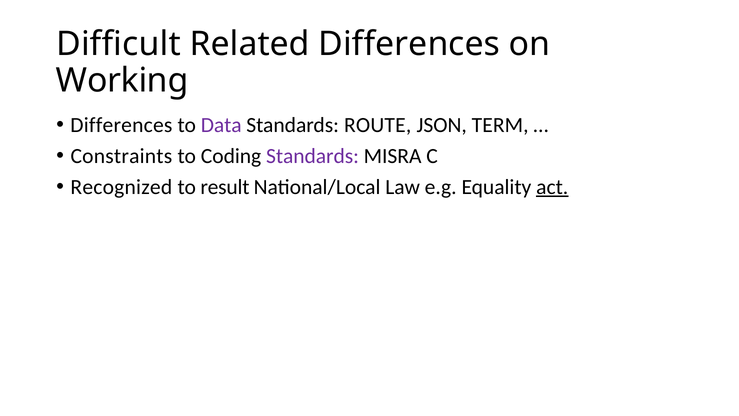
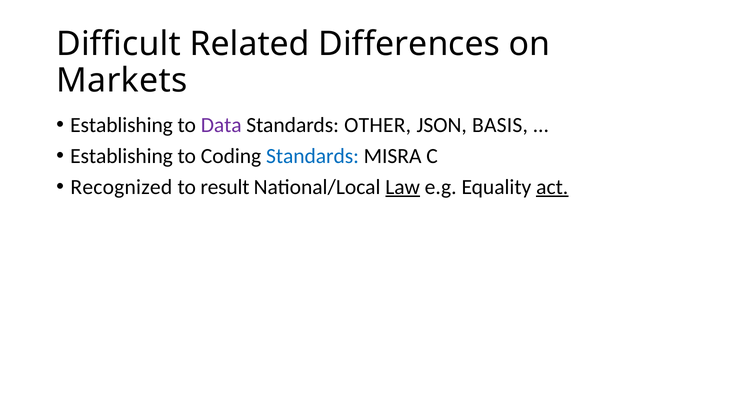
Working: Working -> Markets
Differences at (121, 125): Differences -> Establishing
ROUTE: ROUTE -> OTHER
TERM: TERM -> BASIS
Constraints at (121, 156): Constraints -> Establishing
Standards at (312, 156) colour: purple -> blue
Law underline: none -> present
